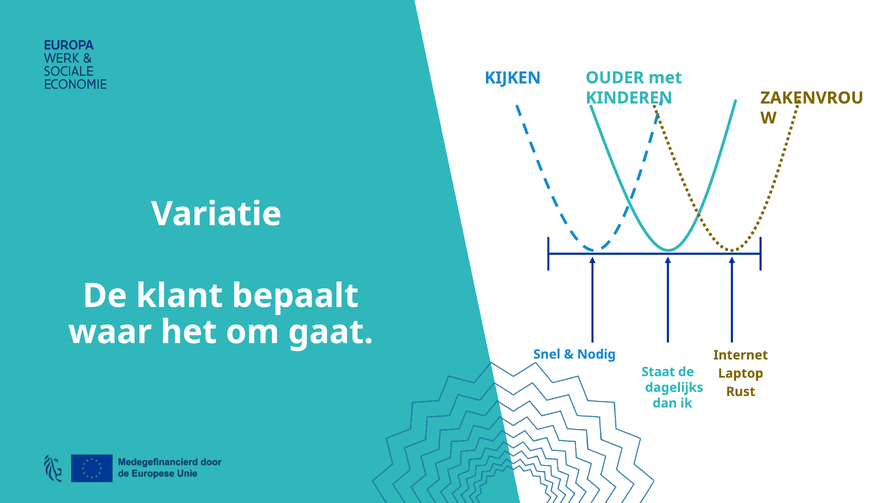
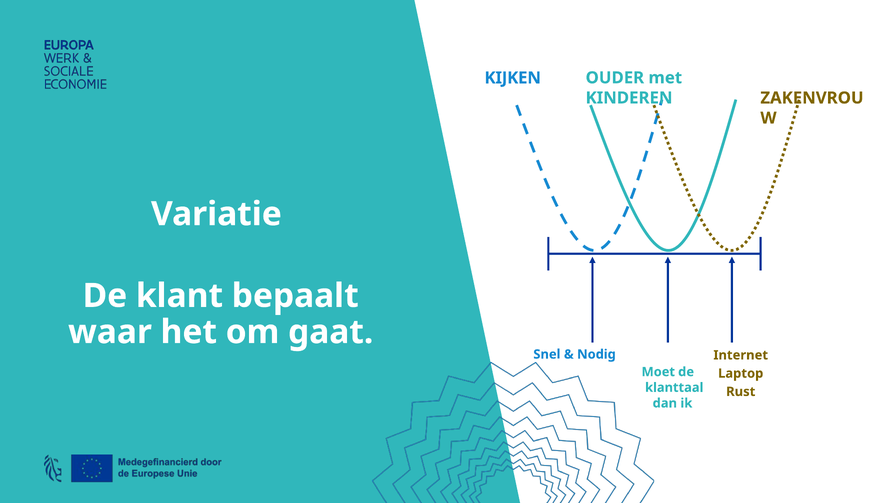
Staat: Staat -> Moet
dagelijks: dagelijks -> klanttaal
